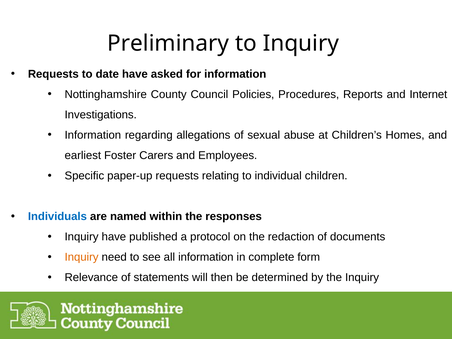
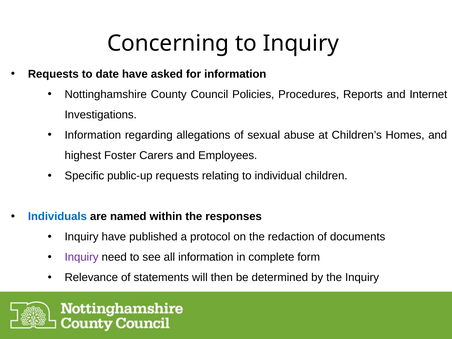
Preliminary: Preliminary -> Concerning
earliest: earliest -> highest
paper-up: paper-up -> public-up
Inquiry at (82, 257) colour: orange -> purple
